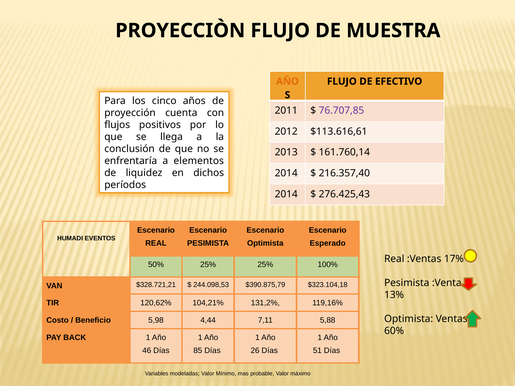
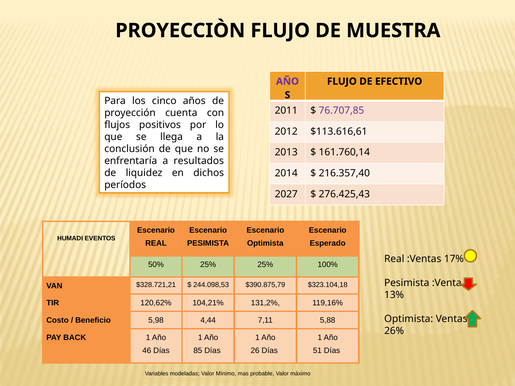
AÑO at (287, 81) colour: orange -> purple
elementos: elementos -> resultados
2014 at (286, 194): 2014 -> 2027
60%: 60% -> 26%
